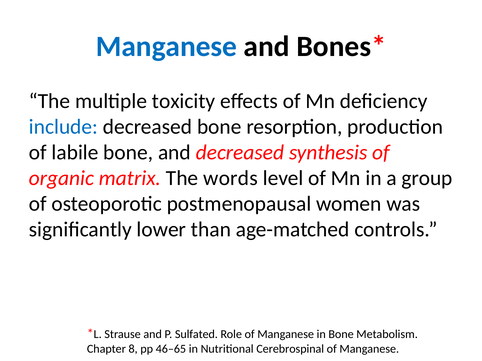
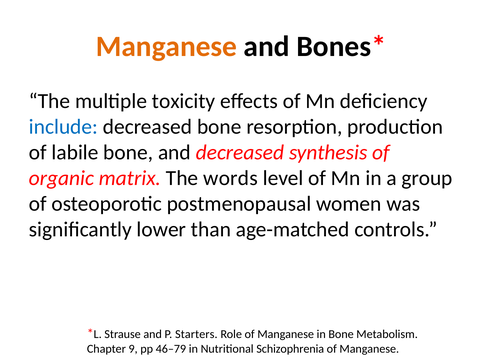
Manganese at (166, 47) colour: blue -> orange
Sulfated: Sulfated -> Starters
8: 8 -> 9
46–65: 46–65 -> 46–79
Cerebrospinal: Cerebrospinal -> Schizophrenia
